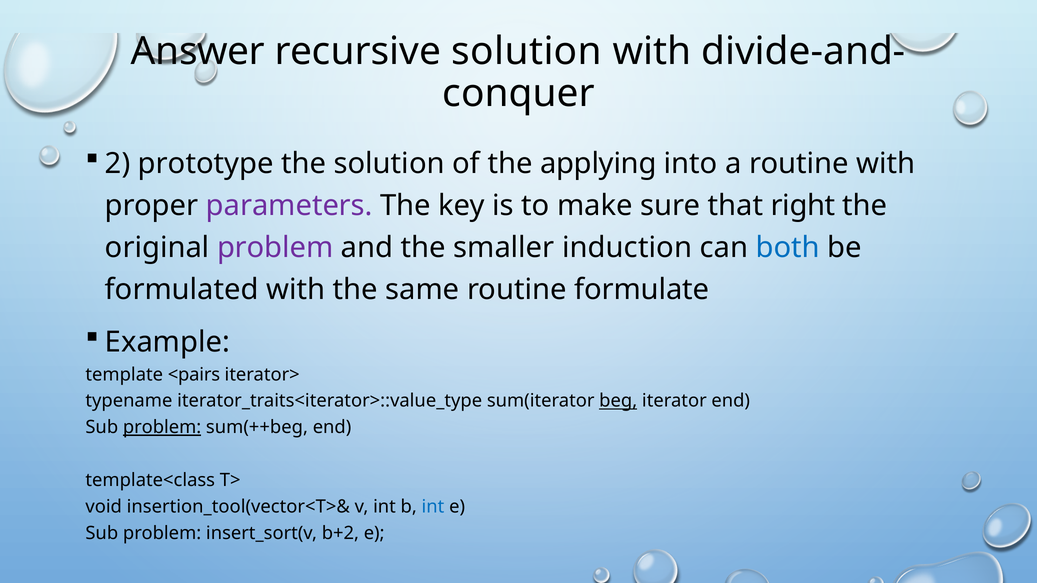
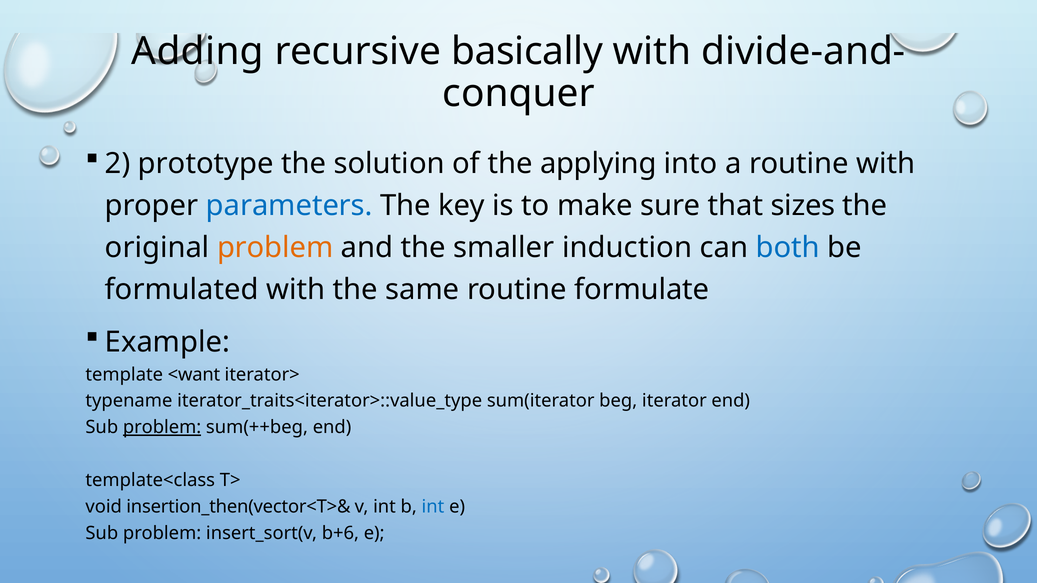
Answer: Answer -> Adding
recursive solution: solution -> basically
parameters colour: purple -> blue
right: right -> sizes
problem at (275, 248) colour: purple -> orange
<pairs: <pairs -> <want
beg underline: present -> none
insertion_tool(vector<T>&: insertion_tool(vector<T>& -> insertion_then(vector<T>&
b+2: b+2 -> b+6
